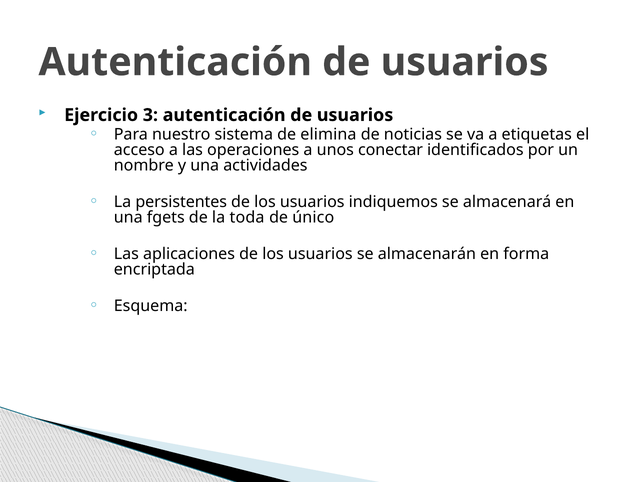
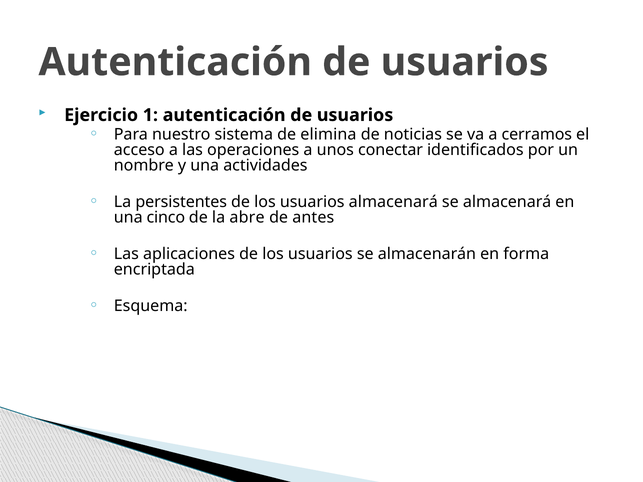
3: 3 -> 1
etiquetas: etiquetas -> cerramos
usuarios indiquemos: indiquemos -> almacenará
fgets: fgets -> cinco
toda: toda -> abre
único: único -> antes
